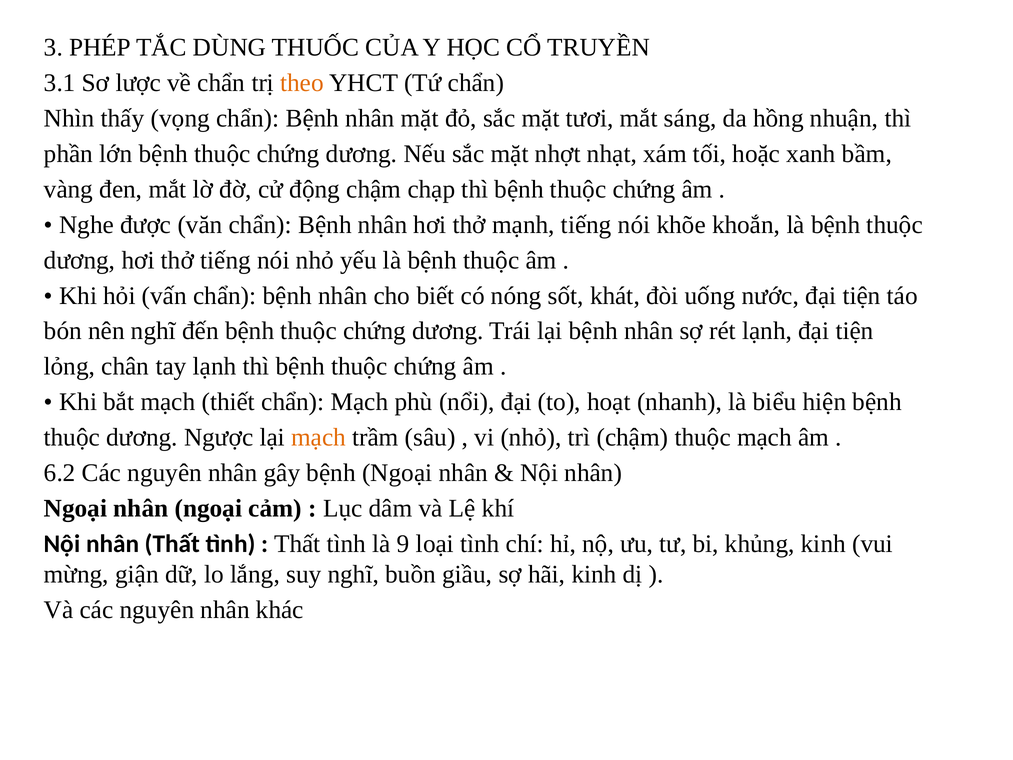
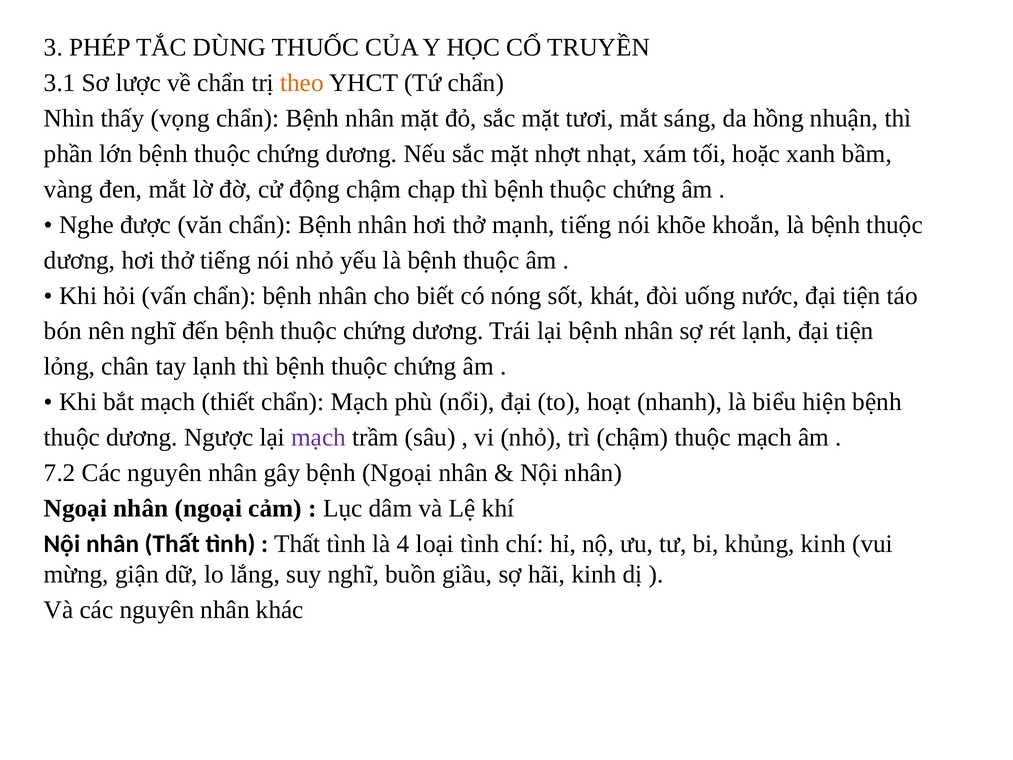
mạch at (319, 437) colour: orange -> purple
6.2: 6.2 -> 7.2
9: 9 -> 4
